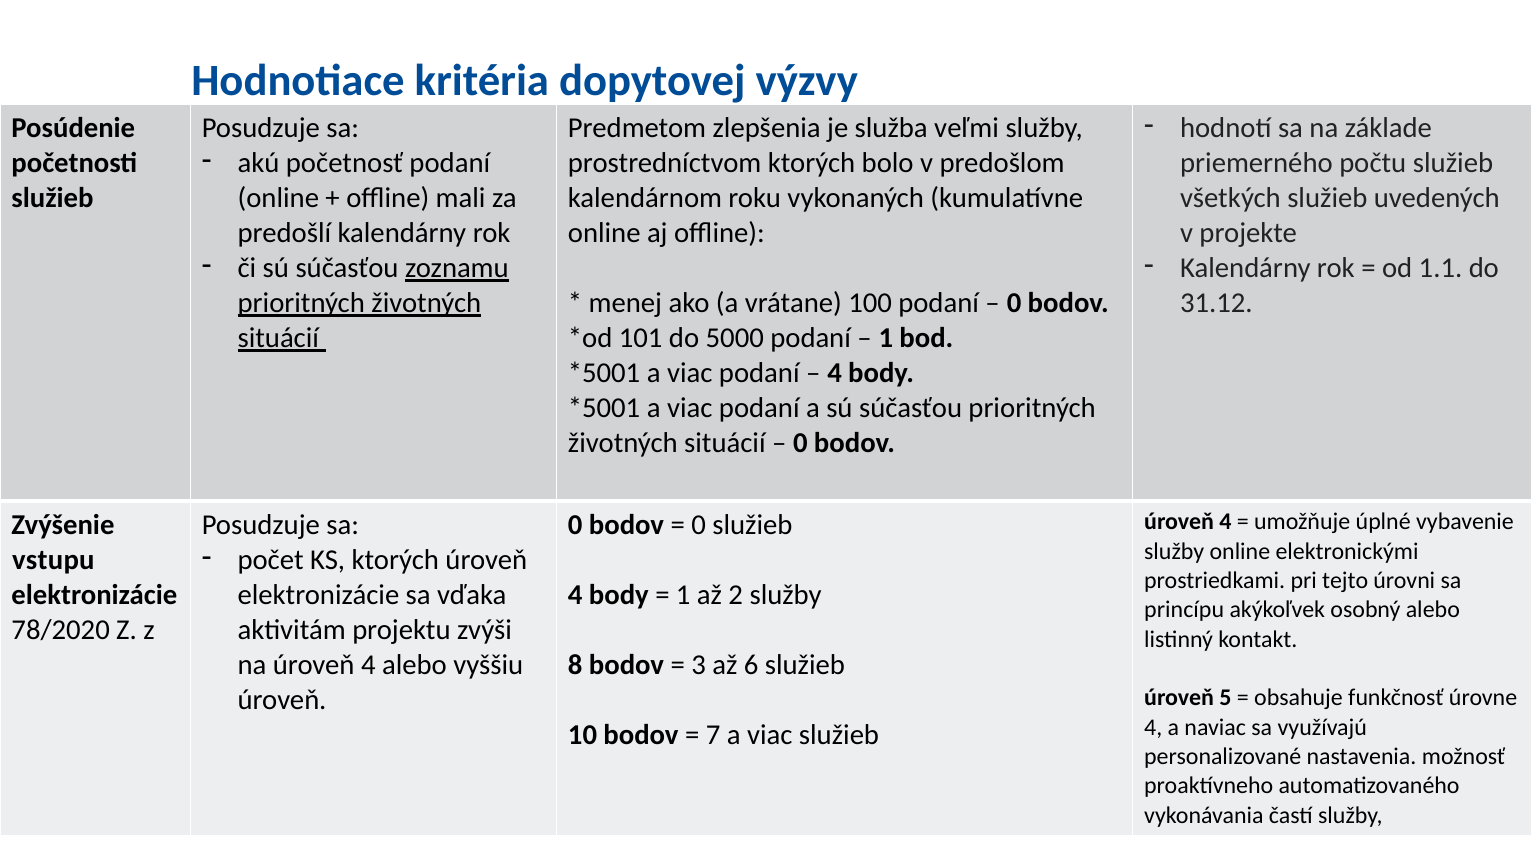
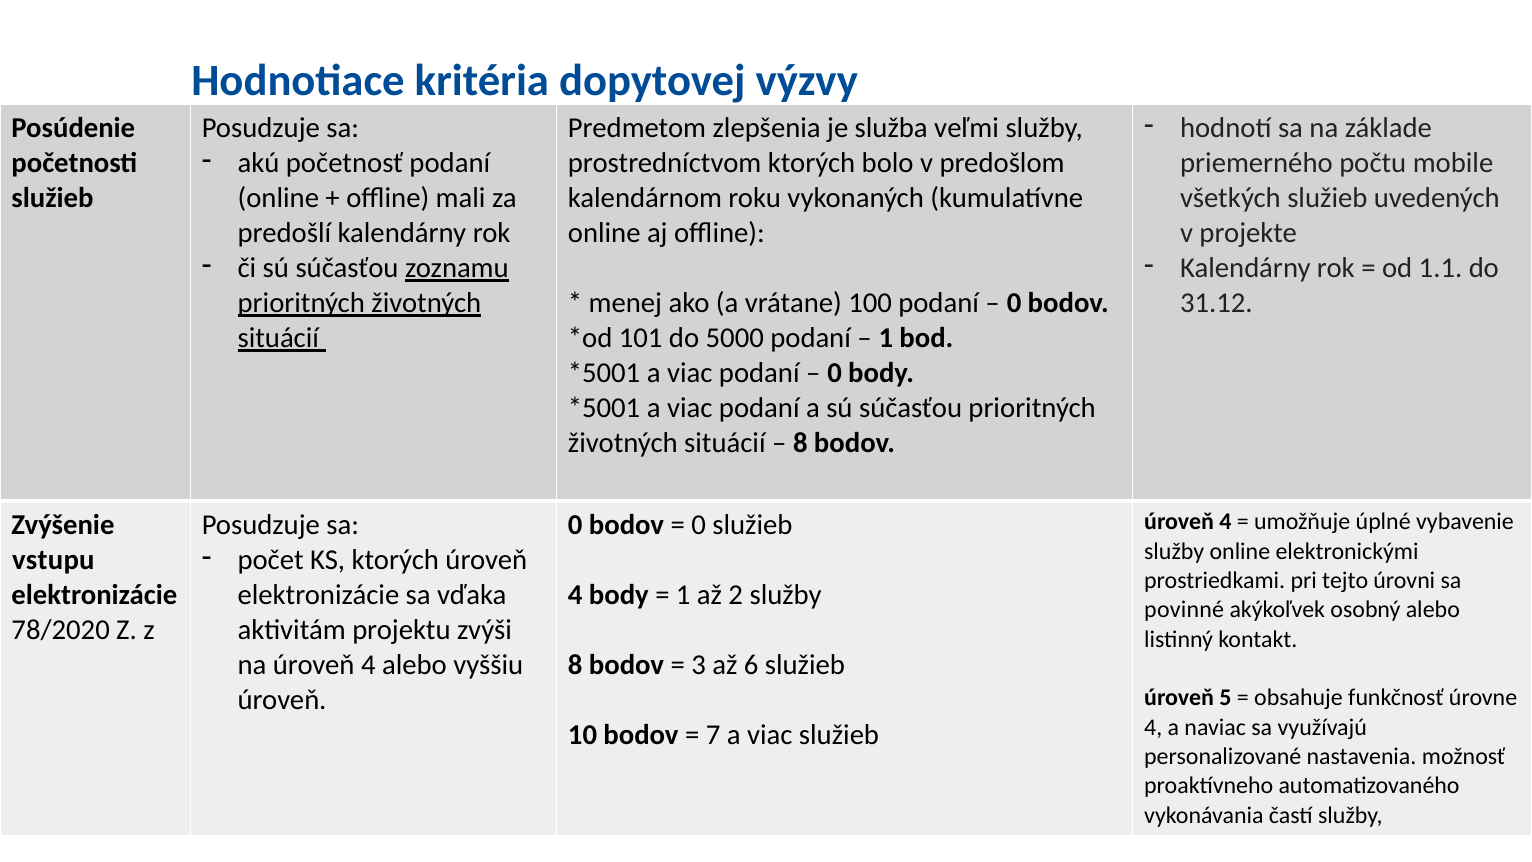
počtu služieb: služieb -> mobile
4 at (835, 373): 4 -> 0
0 at (800, 443): 0 -> 8
princípu: princípu -> povinné
